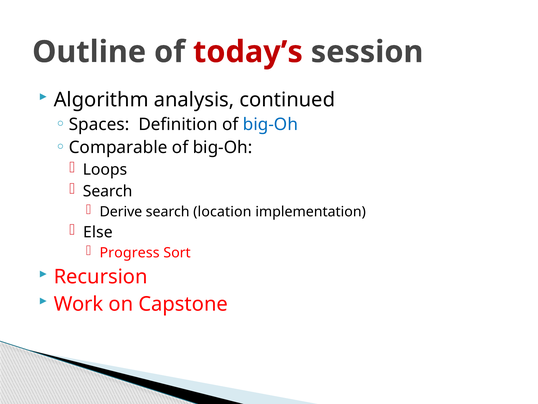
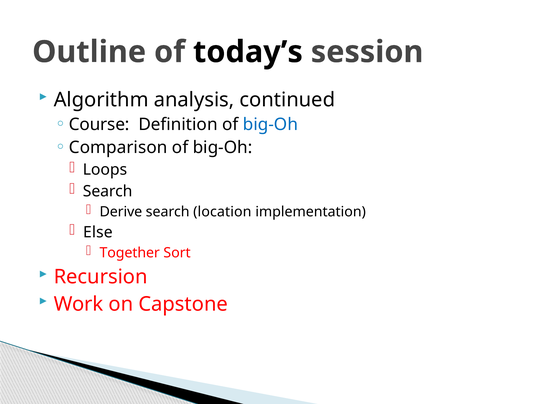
today’s colour: red -> black
Spaces: Spaces -> Course
Comparable: Comparable -> Comparison
Progress: Progress -> Together
